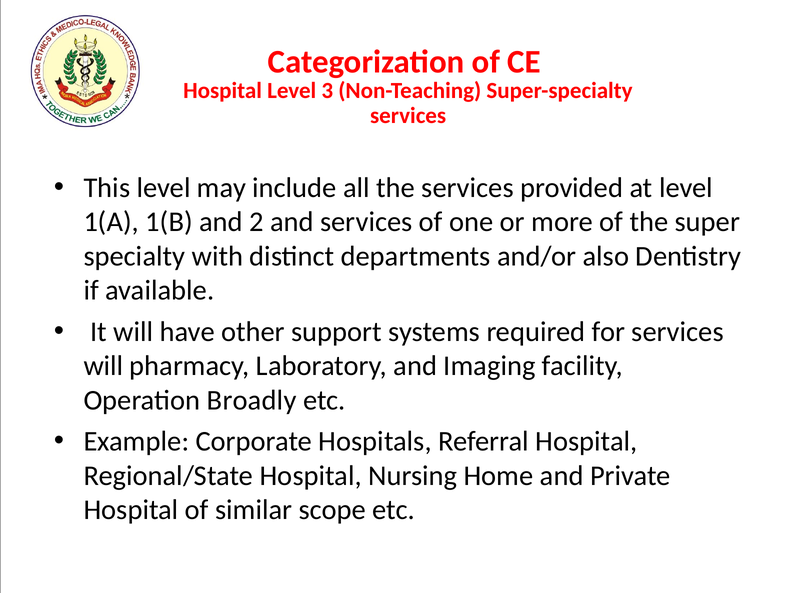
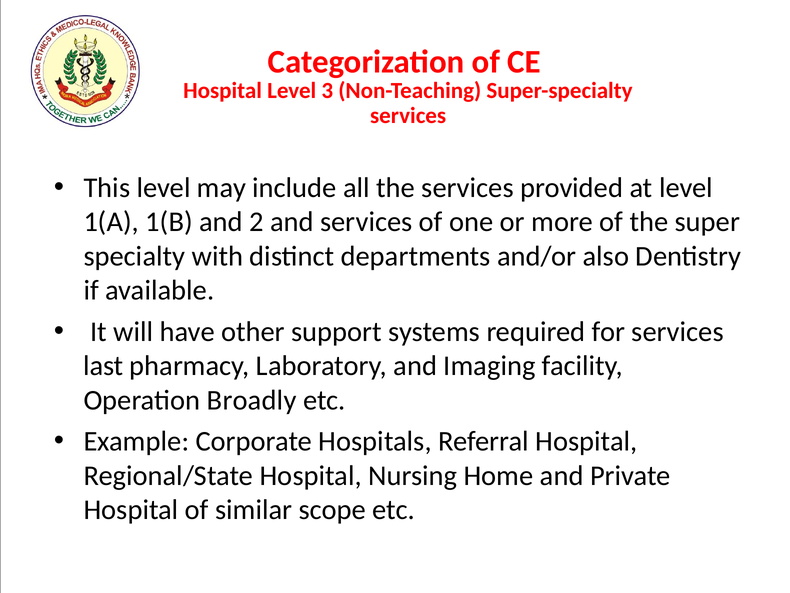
will at (103, 366): will -> last
